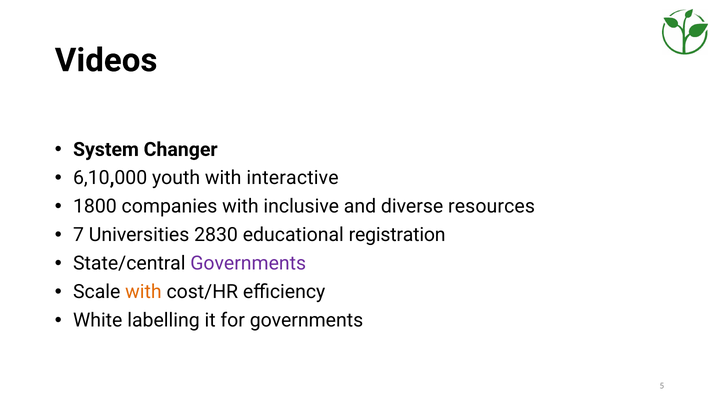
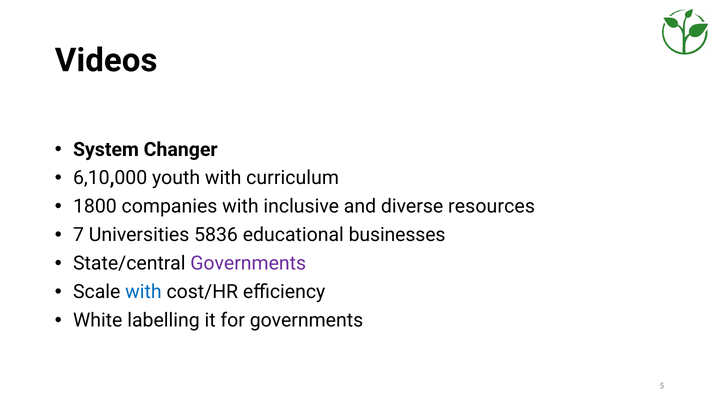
interactive: interactive -> curriculum
2830: 2830 -> 5836
registration: registration -> businesses
with at (143, 292) colour: orange -> blue
